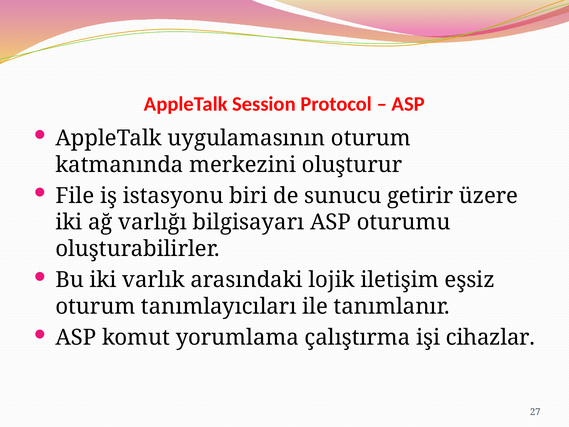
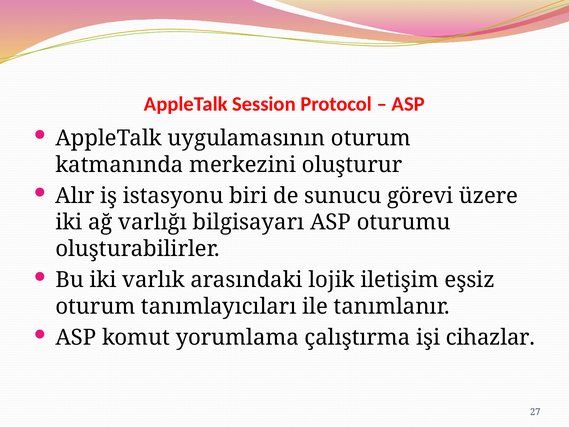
File: File -> Alır
getirir: getirir -> görevi
